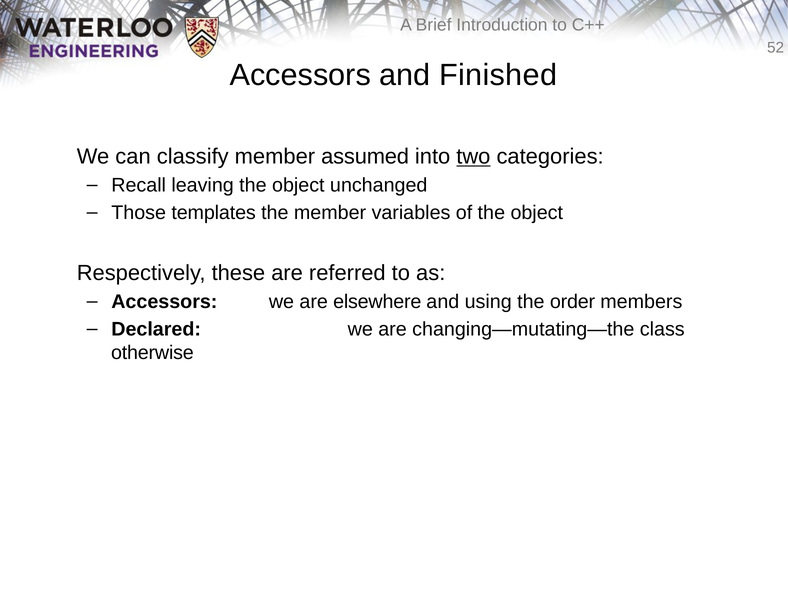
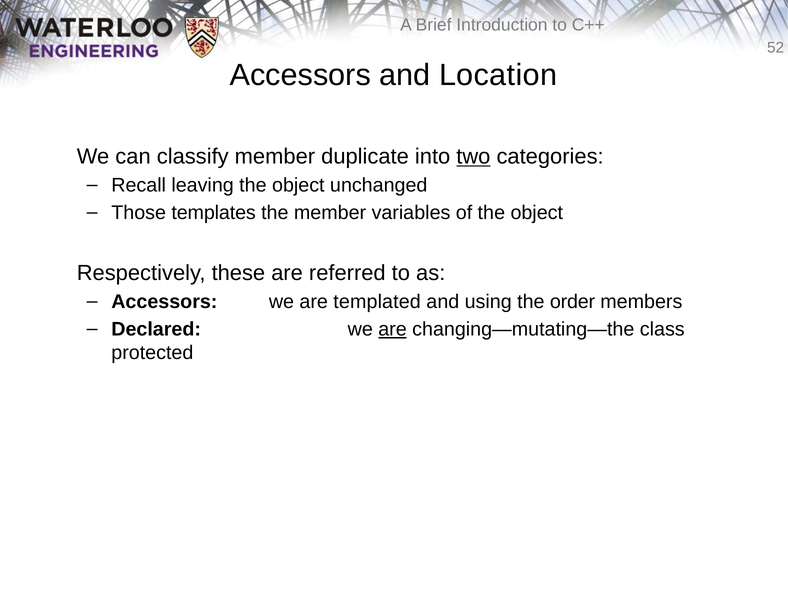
Finished: Finished -> Location
assumed: assumed -> duplicate
elsewhere: elsewhere -> templated
are at (393, 329) underline: none -> present
otherwise: otherwise -> protected
